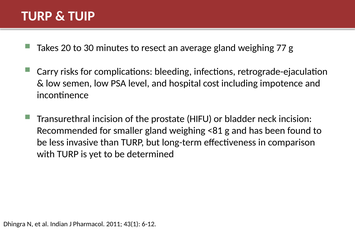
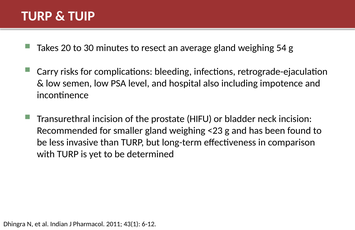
77: 77 -> 54
cost: cost -> also
<81: <81 -> <23
